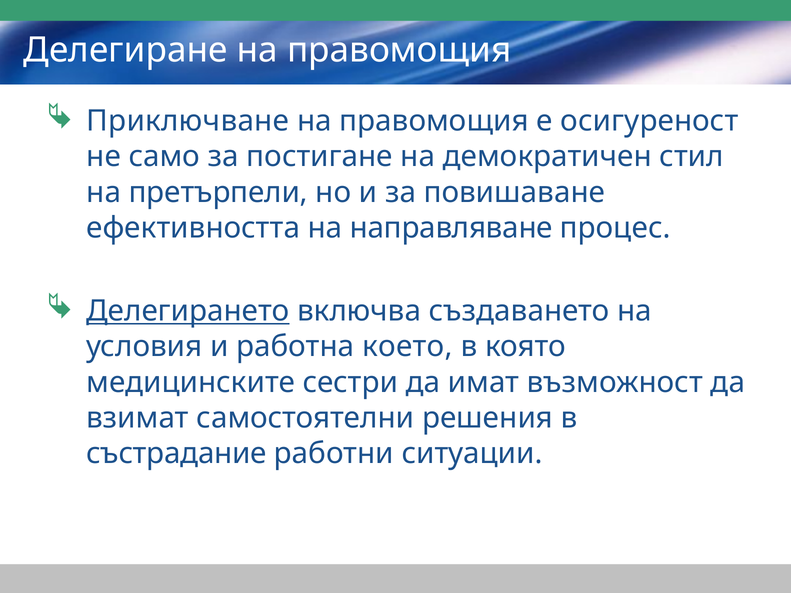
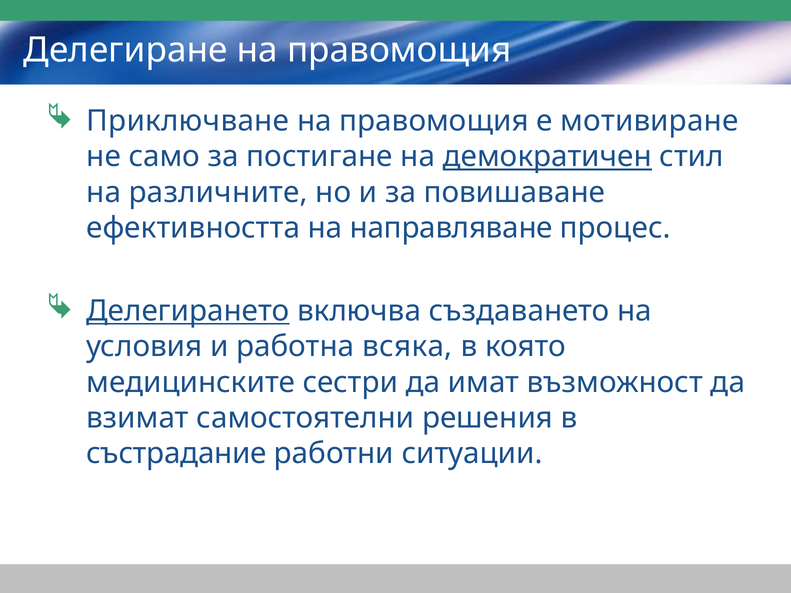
осигуреност: осигуреност -> мотивиране
демократичен underline: none -> present
претърпели: претърпели -> различните
което: което -> всяка
